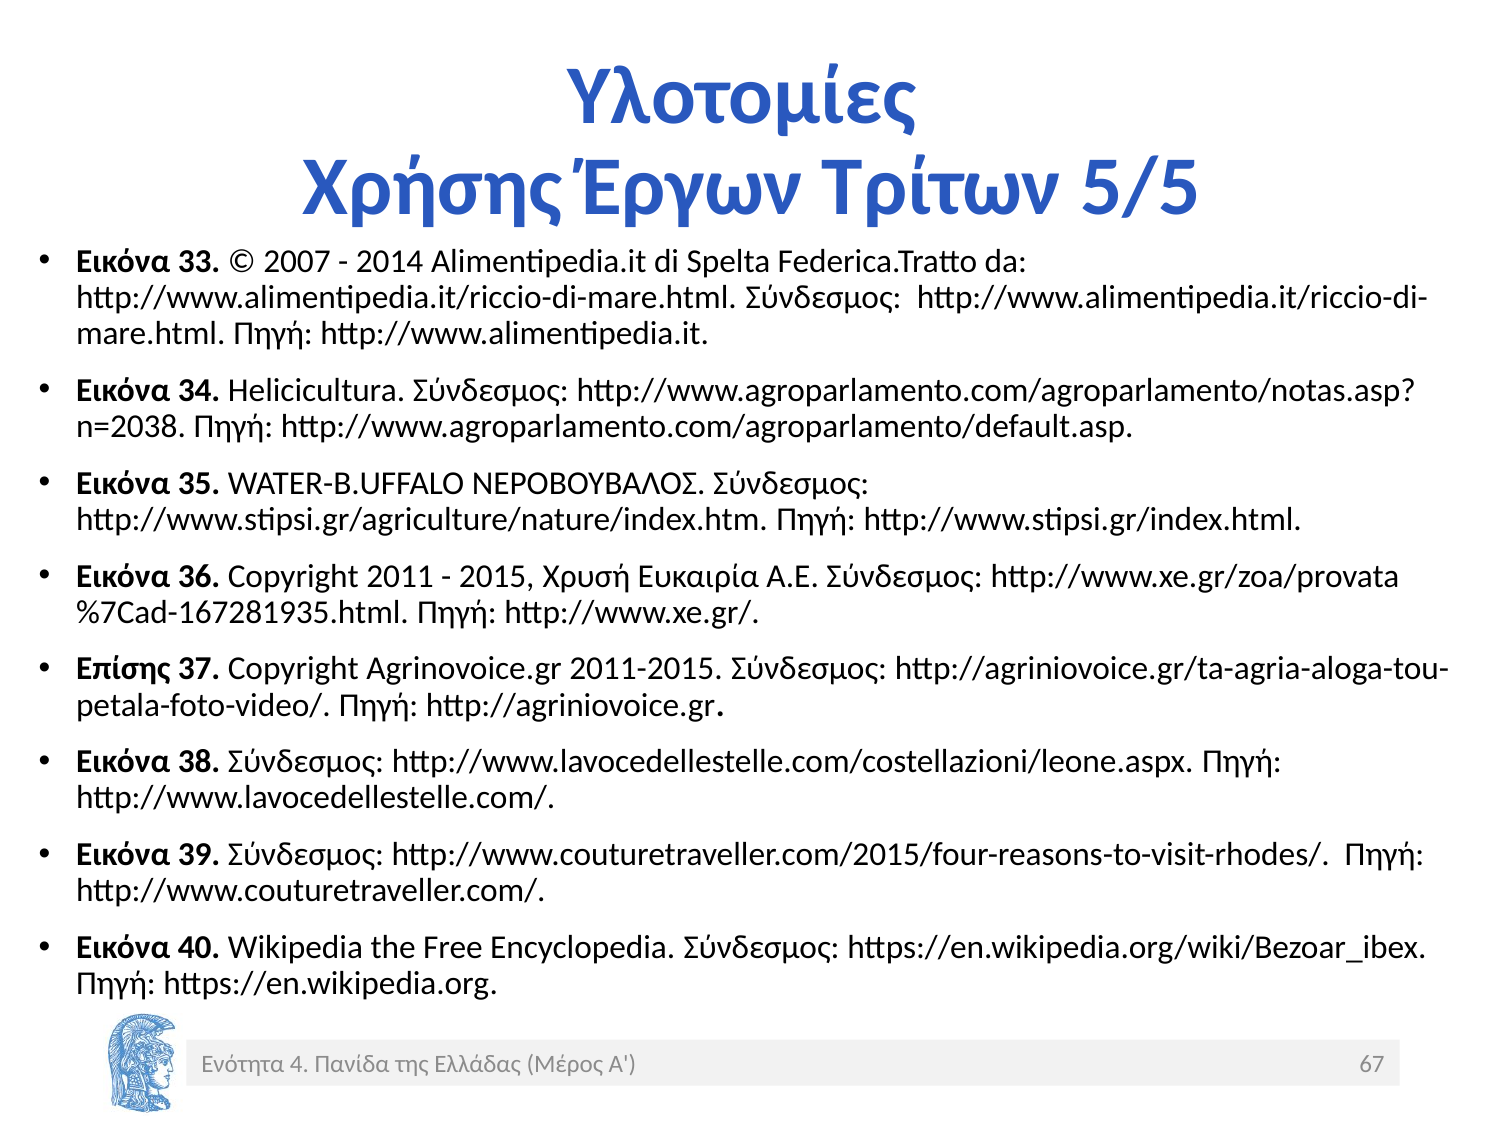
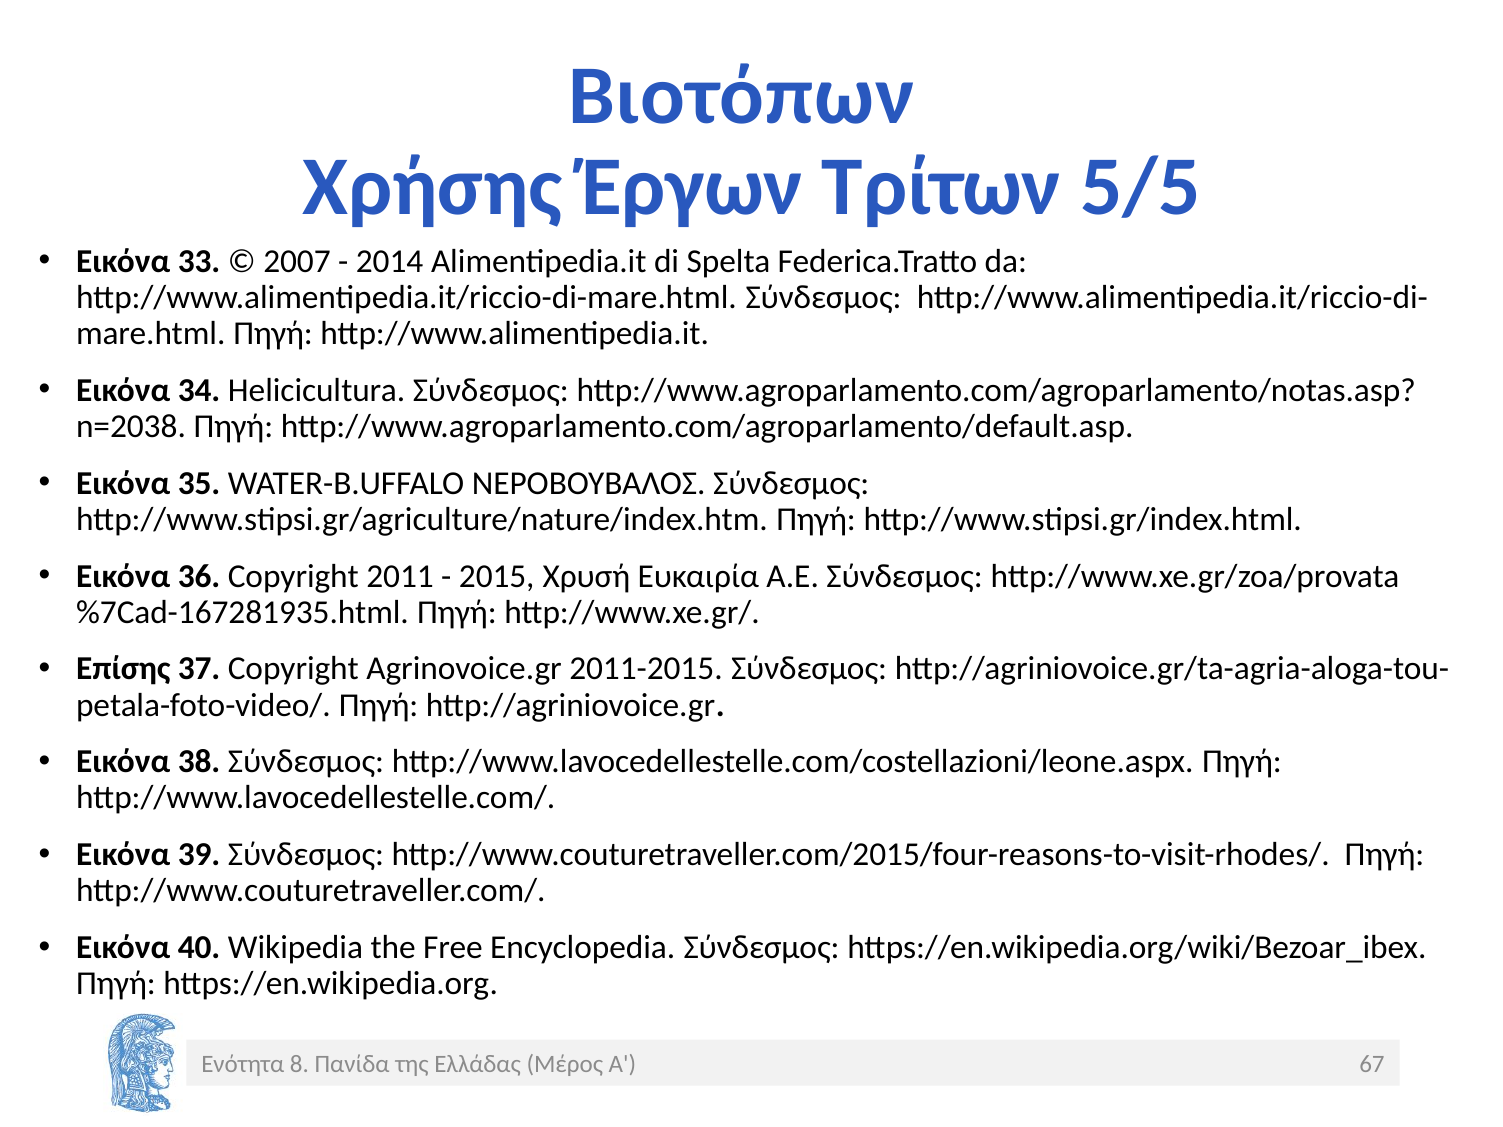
Υλοτομίες: Υλοτομίες -> Βιοτόπων
4: 4 -> 8
